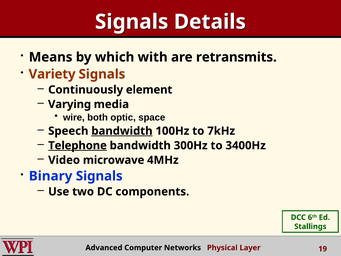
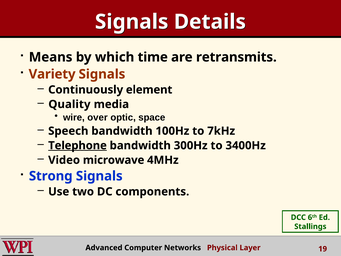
with: with -> time
Varying: Varying -> Quality
both: both -> over
bandwidth at (122, 131) underline: present -> none
Binary: Binary -> Strong
